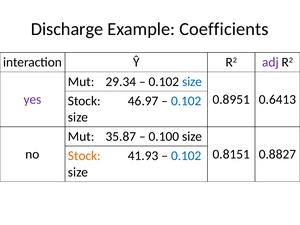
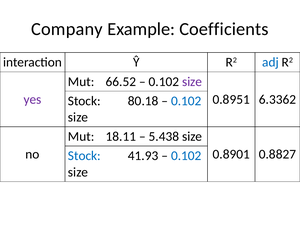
Discharge: Discharge -> Company
adj colour: purple -> blue
29.34: 29.34 -> 66.52
size at (192, 82) colour: blue -> purple
0.6413: 0.6413 -> 6.3362
46.97: 46.97 -> 80.18
35.87: 35.87 -> 18.11
0.100: 0.100 -> 5.438
0.8151: 0.8151 -> 0.8901
Stock at (84, 156) colour: orange -> blue
